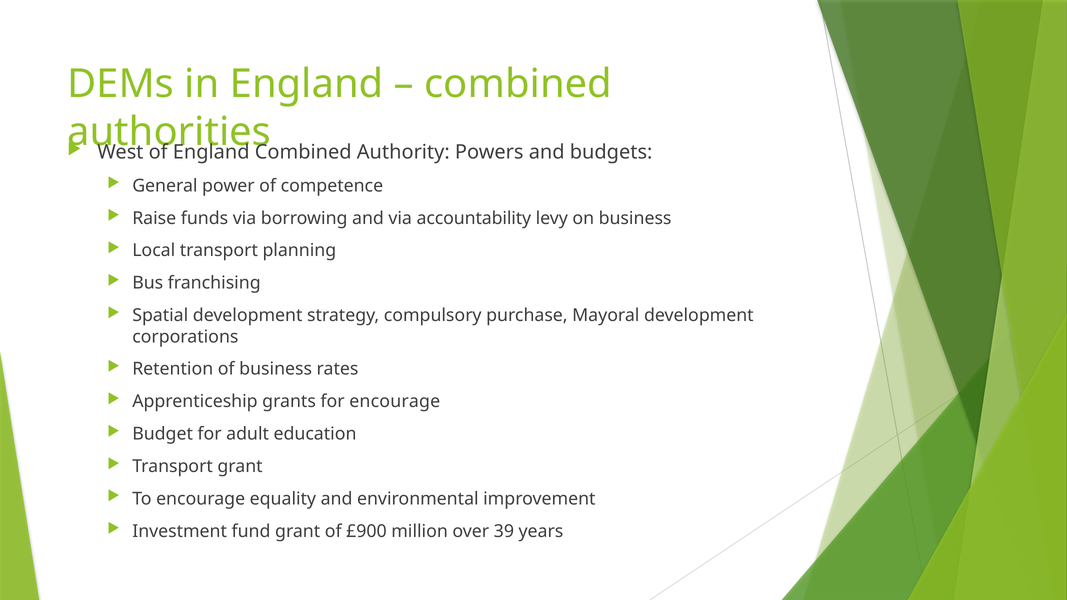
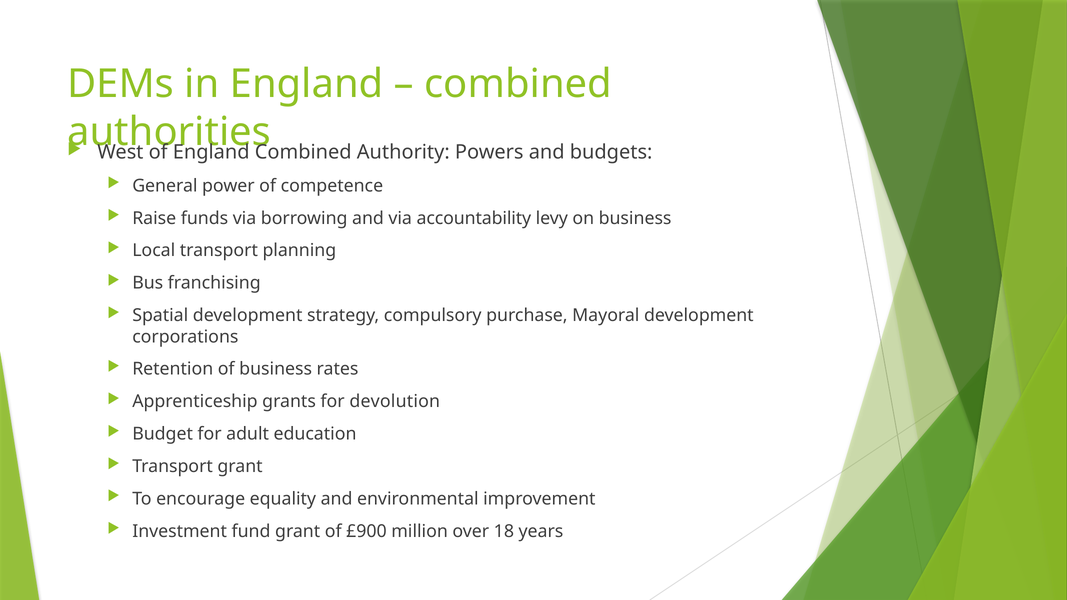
for encourage: encourage -> devolution
39: 39 -> 18
